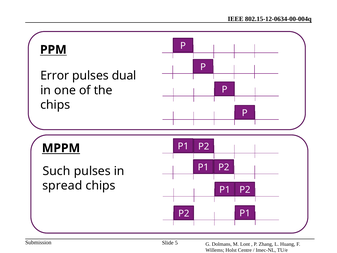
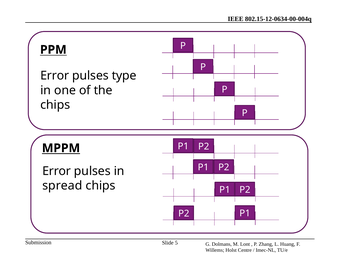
dual: dual -> type
Such at (56, 171): Such -> Error
